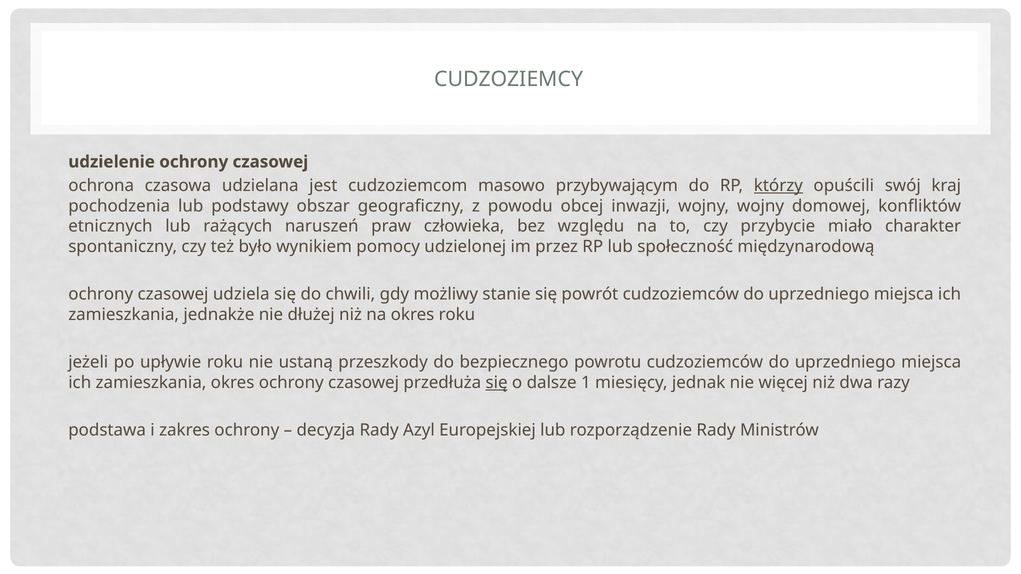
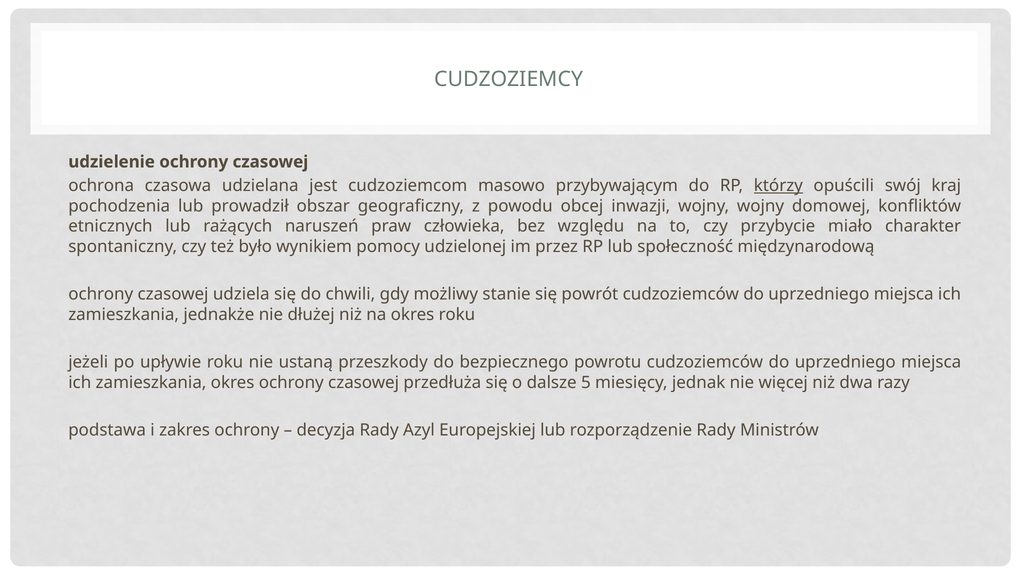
podstawy: podstawy -> prowadził
się at (497, 383) underline: present -> none
1: 1 -> 5
